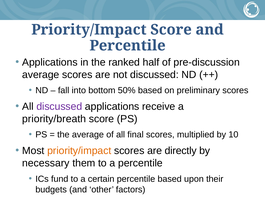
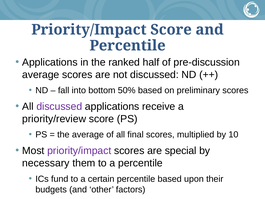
priority/breath: priority/breath -> priority/review
priority/impact at (79, 150) colour: orange -> purple
directly: directly -> special
